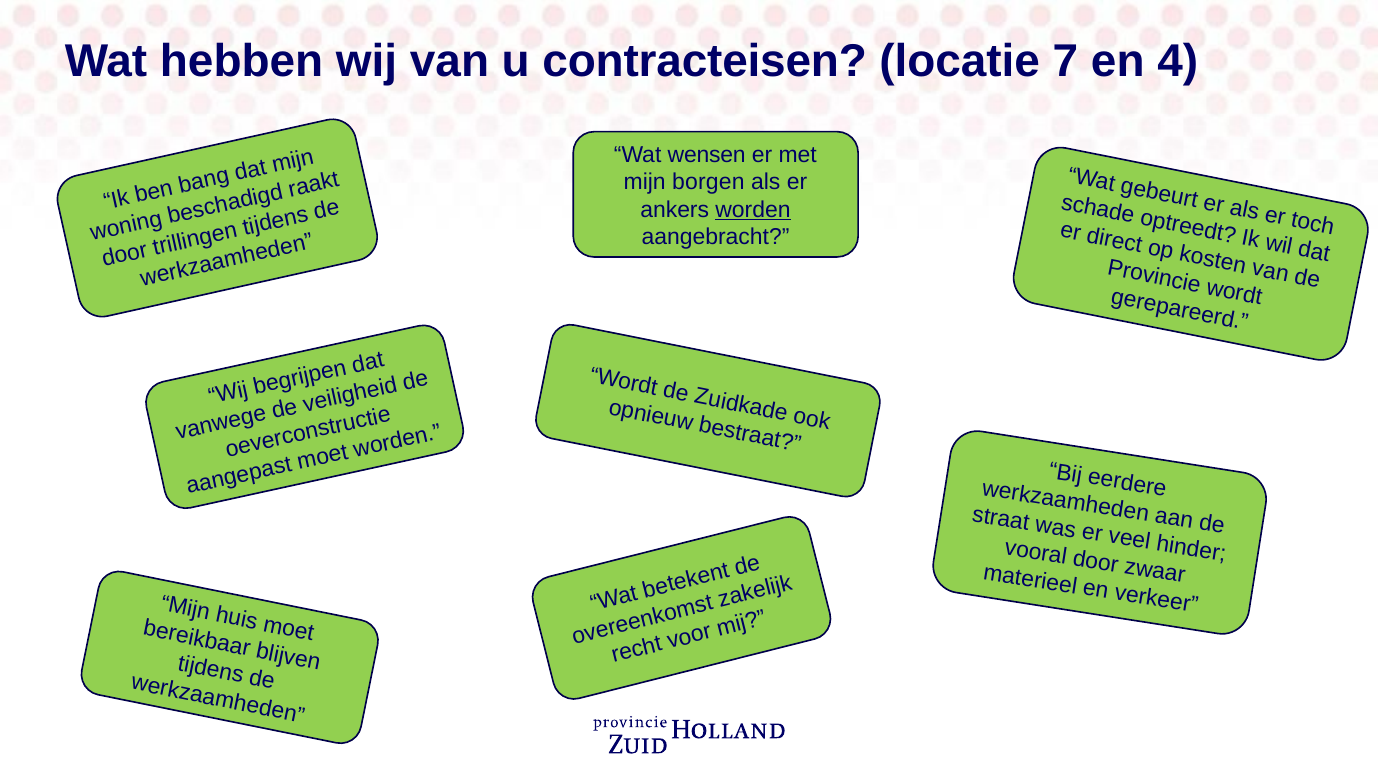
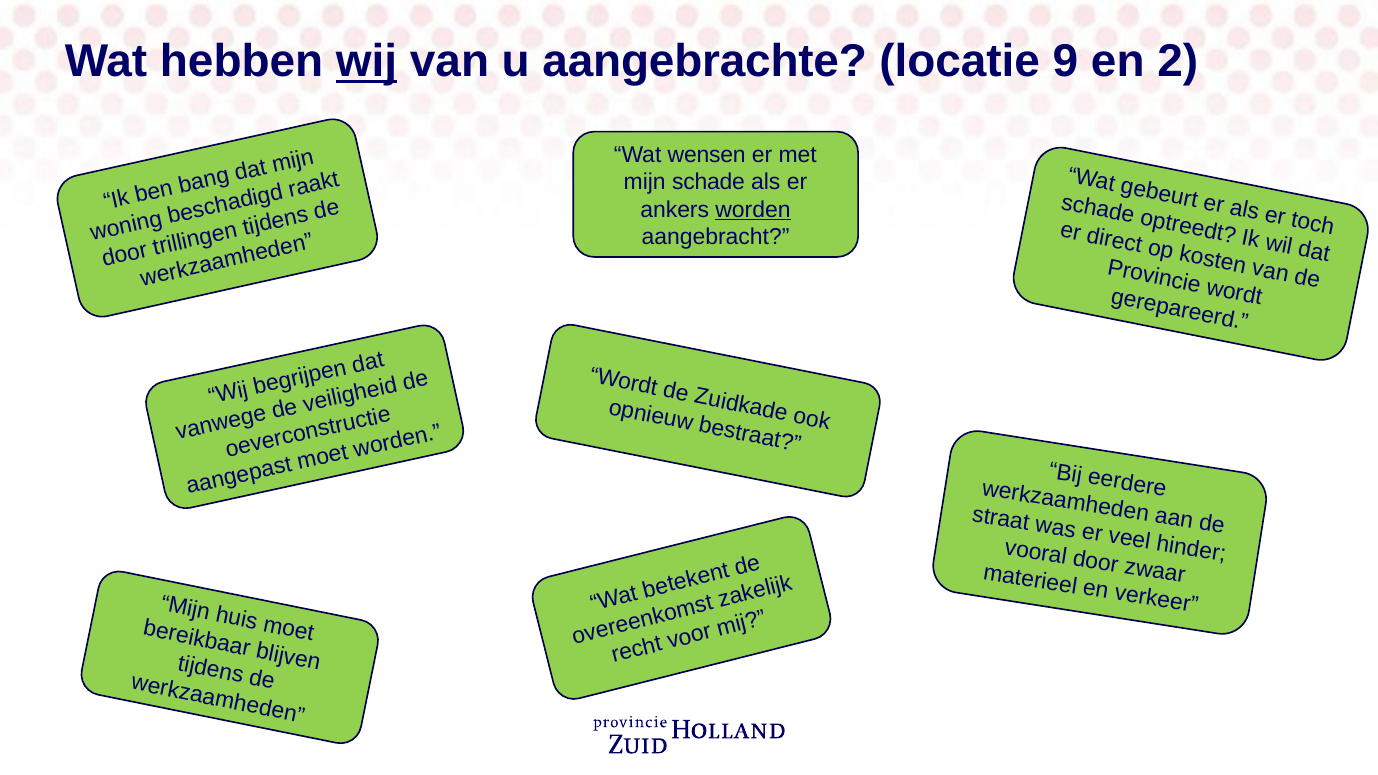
wij at (367, 62) underline: none -> present
contracteisen: contracteisen -> aangebrachte
7: 7 -> 9
4: 4 -> 2
mijn borgen: borgen -> schade
